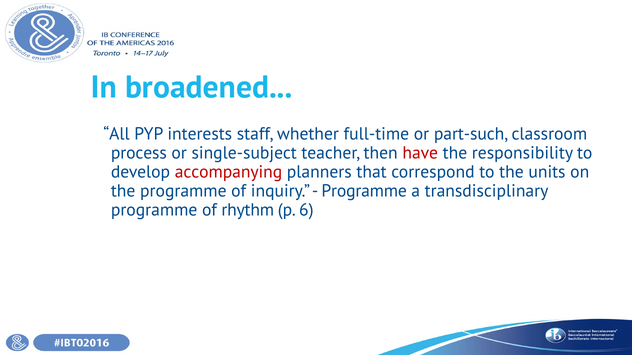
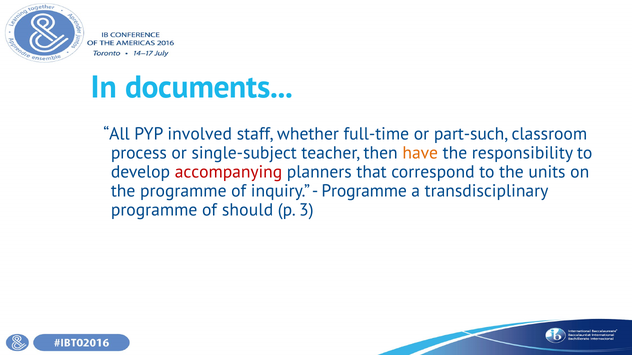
broadened: broadened -> documents
interests: interests -> involved
have colour: red -> orange
rhythm: rhythm -> should
6: 6 -> 3
